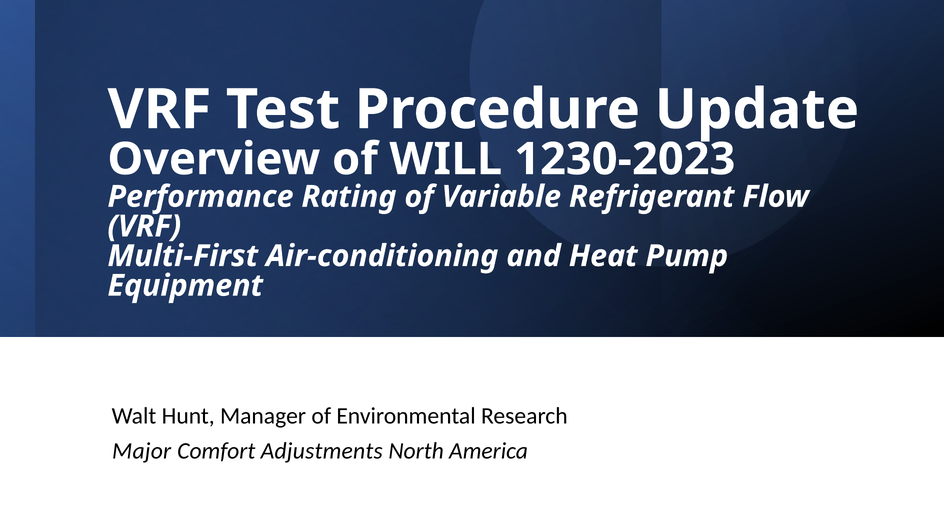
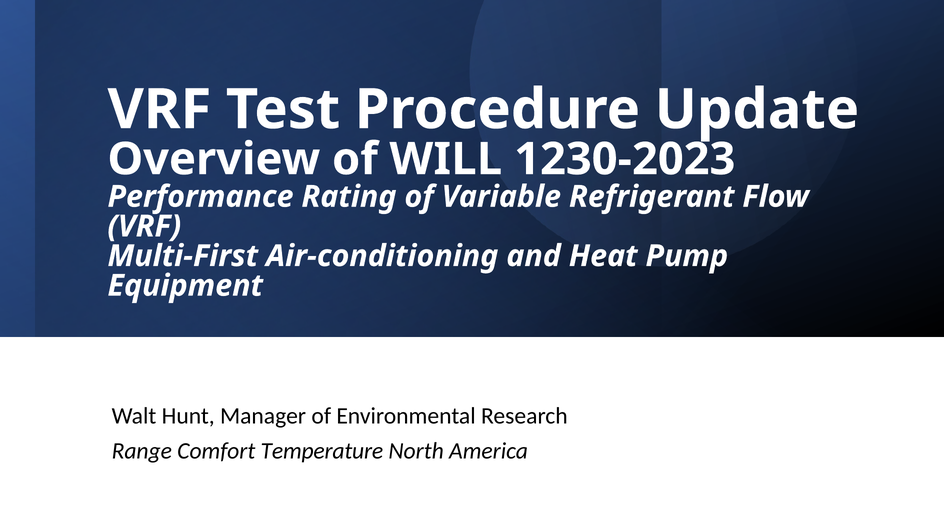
Major: Major -> Range
Adjustments: Adjustments -> Temperature
